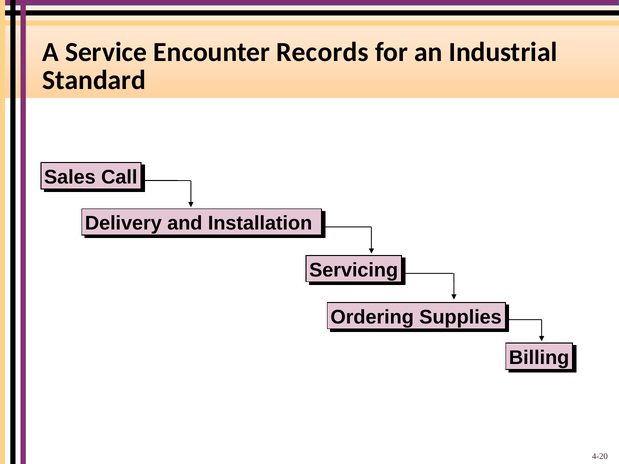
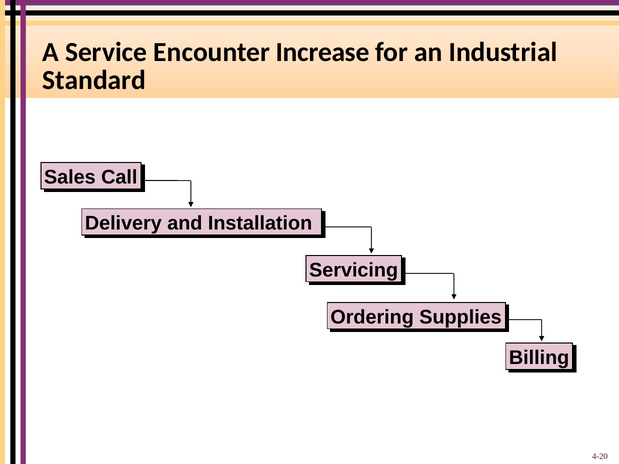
Records: Records -> Increase
